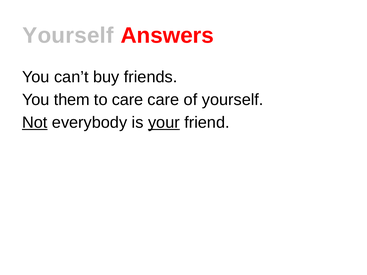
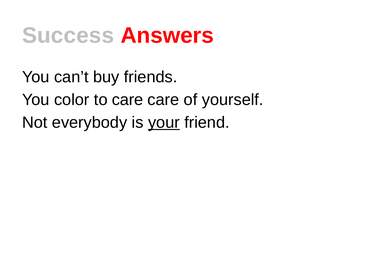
Yourself at (68, 36): Yourself -> Success
them: them -> color
Not underline: present -> none
